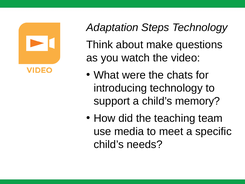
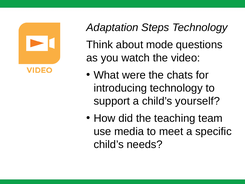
make: make -> mode
memory: memory -> yourself
